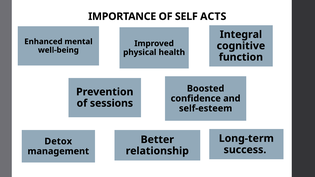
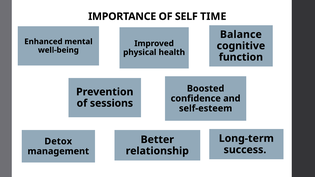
ACTS: ACTS -> TIME
Integral: Integral -> Balance
